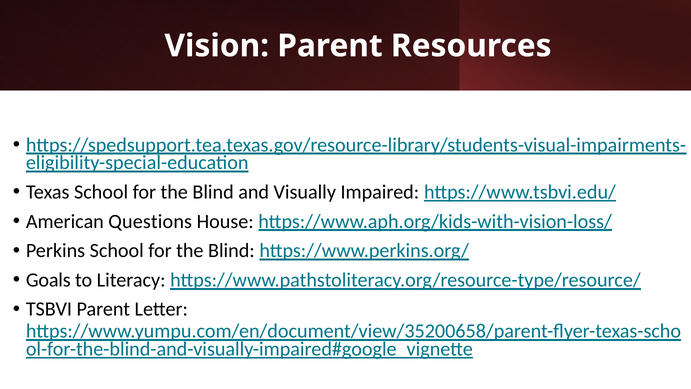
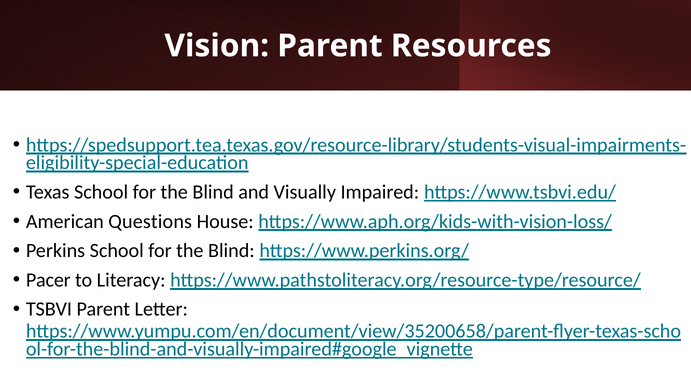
Goals: Goals -> Pacer
